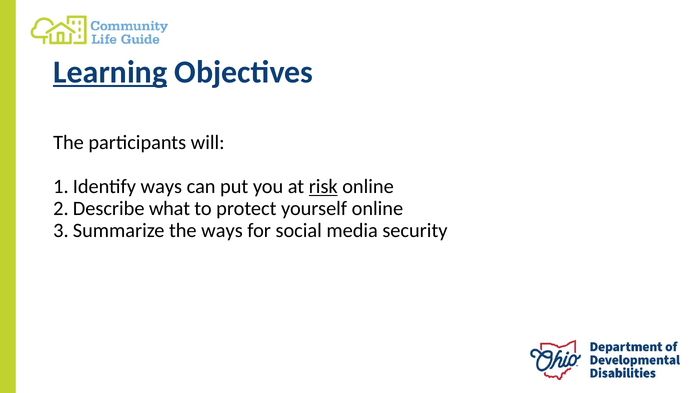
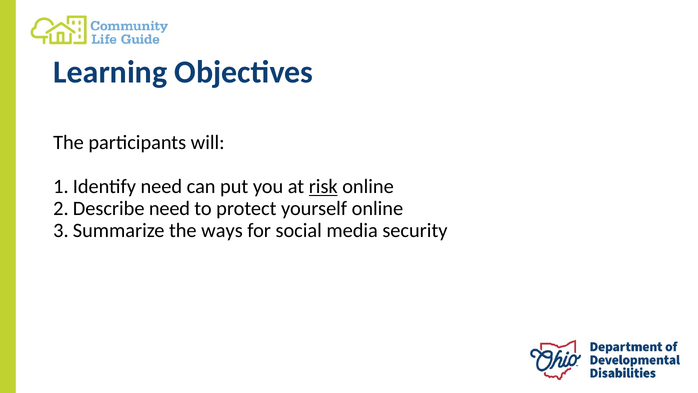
Learning underline: present -> none
ways at (161, 186): ways -> need
what at (169, 208): what -> need
